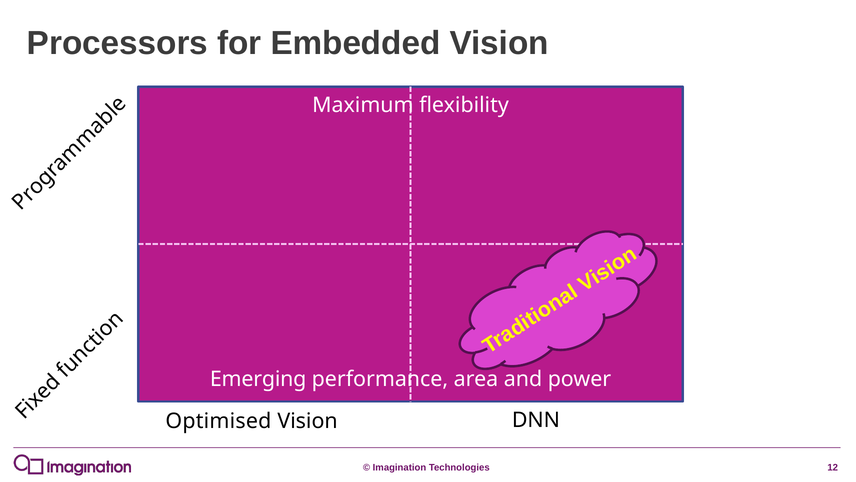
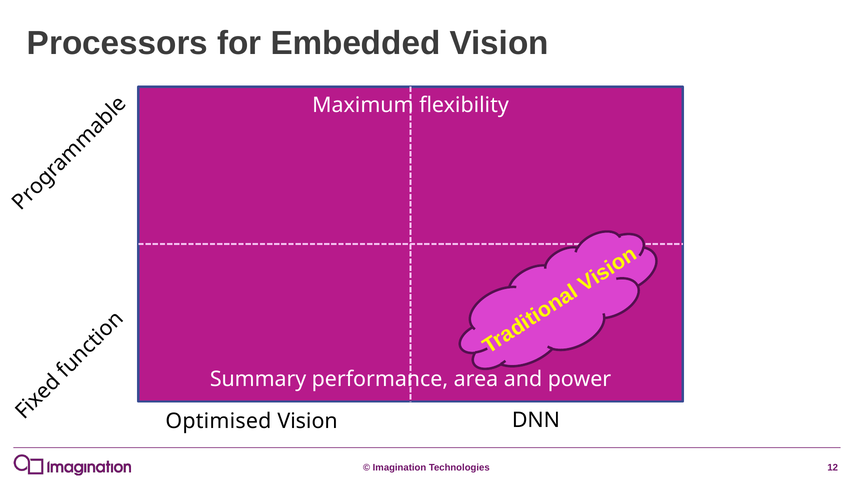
Emerging: Emerging -> Summary
